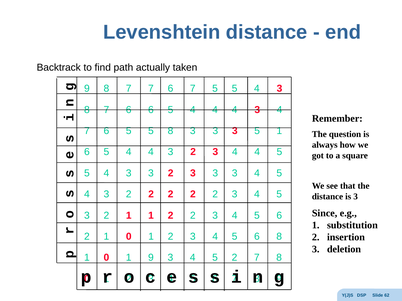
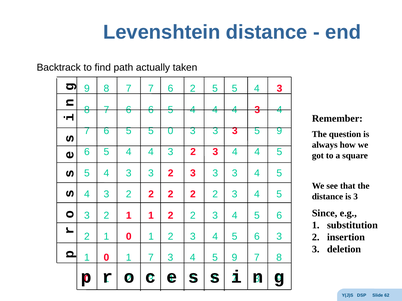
7 6 7: 7 -> 2
5 8: 8 -> 0
3 5 1: 1 -> 9
6 8: 8 -> 3
1 9: 9 -> 7
4 5 2: 2 -> 9
